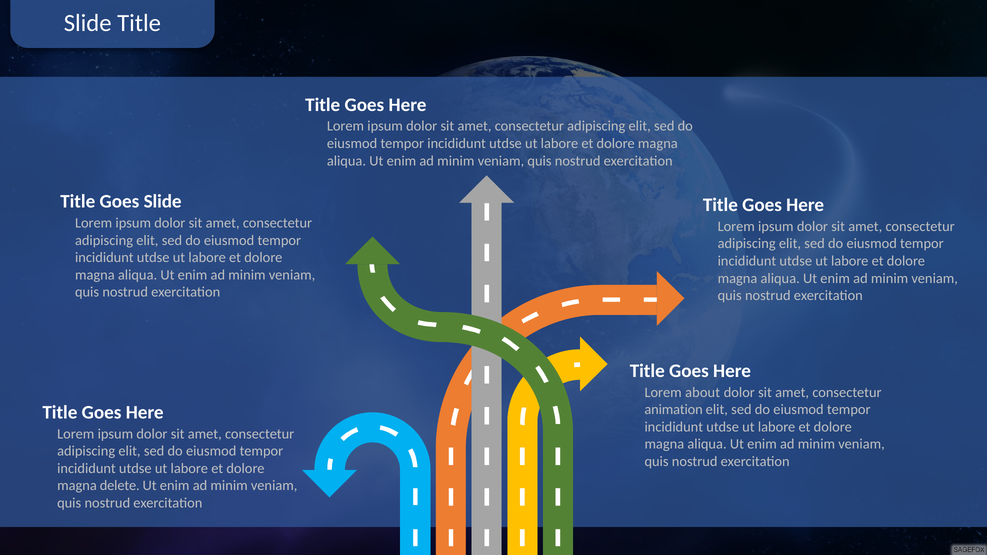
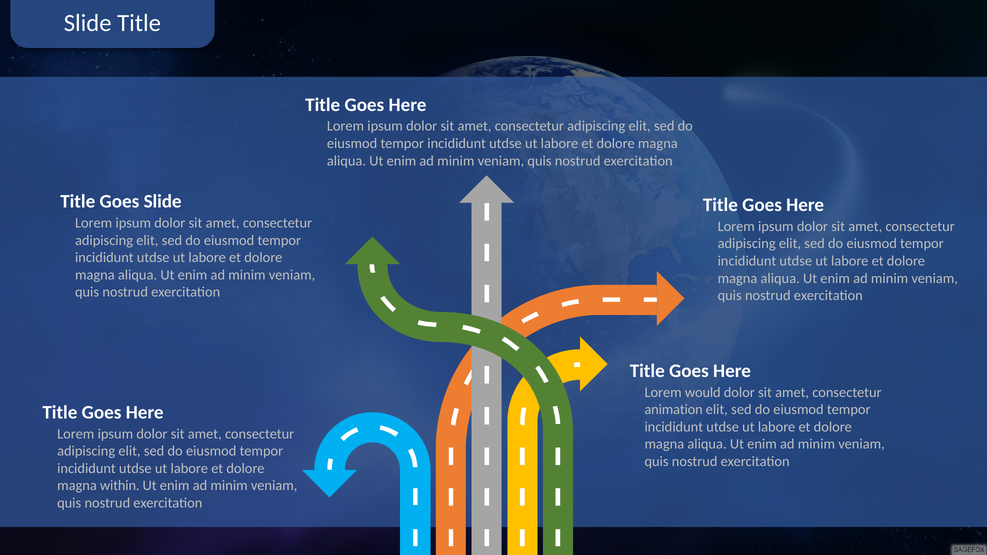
about: about -> would
delete: delete -> within
